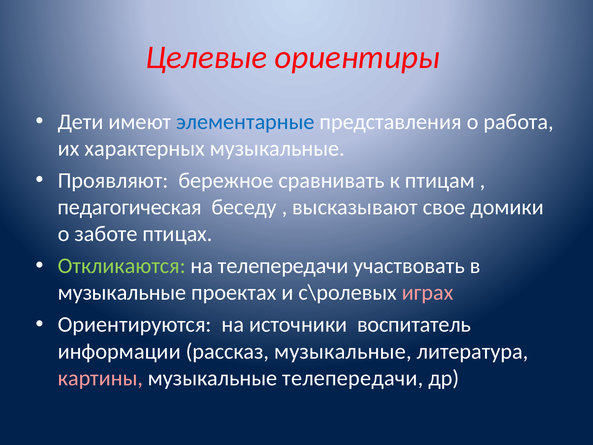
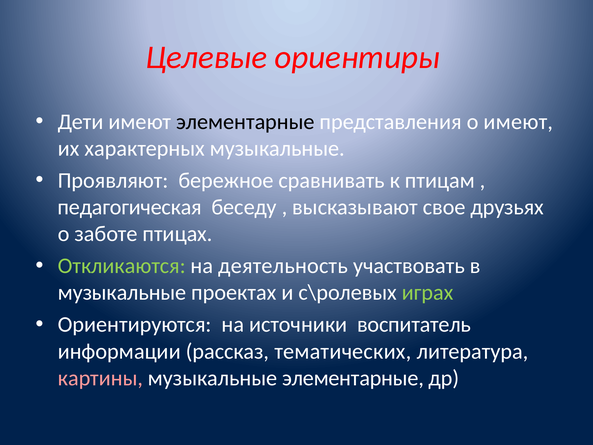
элементарные at (245, 122) colour: blue -> black
о работа: работа -> имеют
домики: домики -> друзьях
на телепередачи: телепередачи -> деятельность
играх colour: pink -> light green
рассказ музыкальные: музыкальные -> тематических
музыкальные телепередачи: телепередачи -> элементарные
